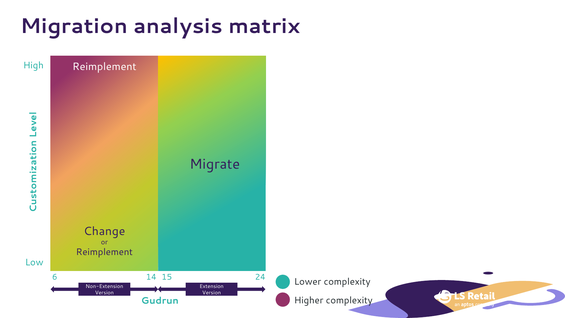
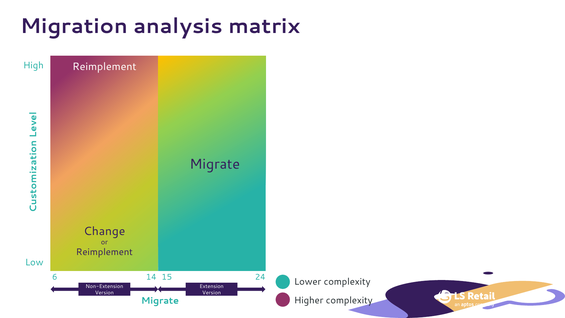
Gudrun at (160, 301): Gudrun -> Migrate
